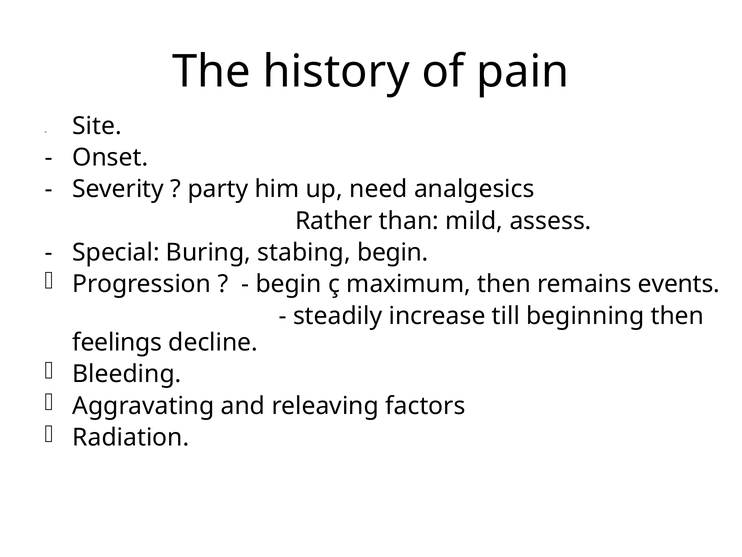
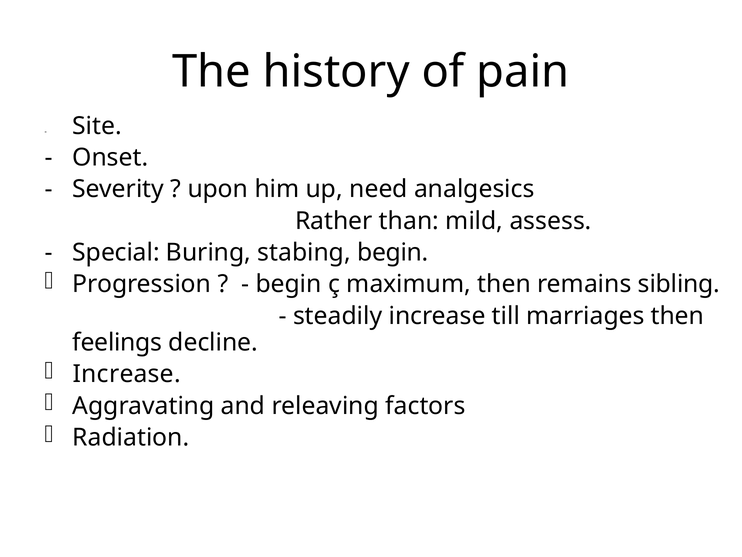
party: party -> upon
events: events -> sibling
beginning: beginning -> marriages
Bleeding at (127, 374): Bleeding -> Increase
